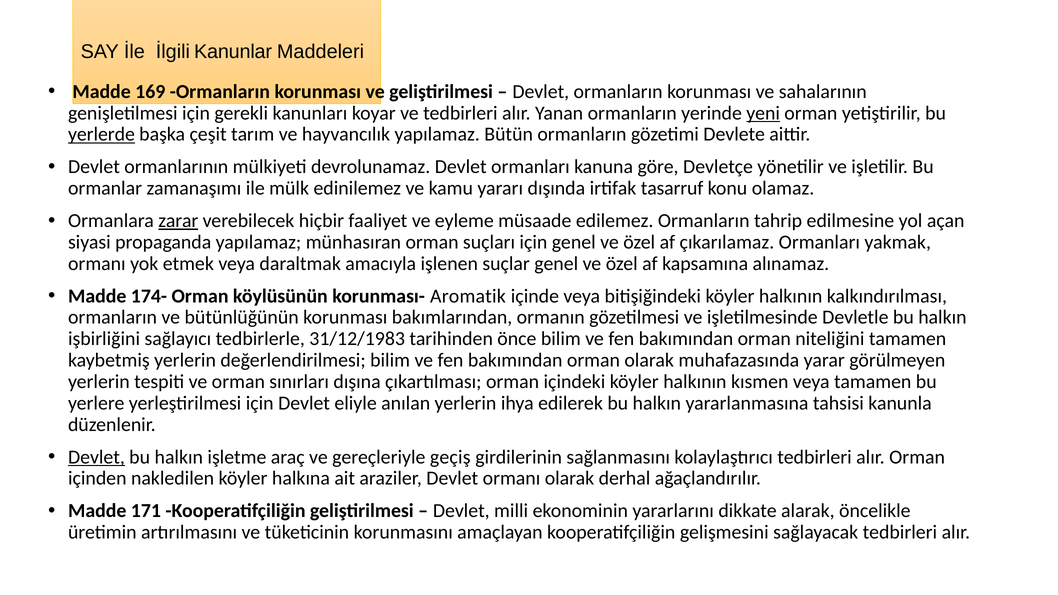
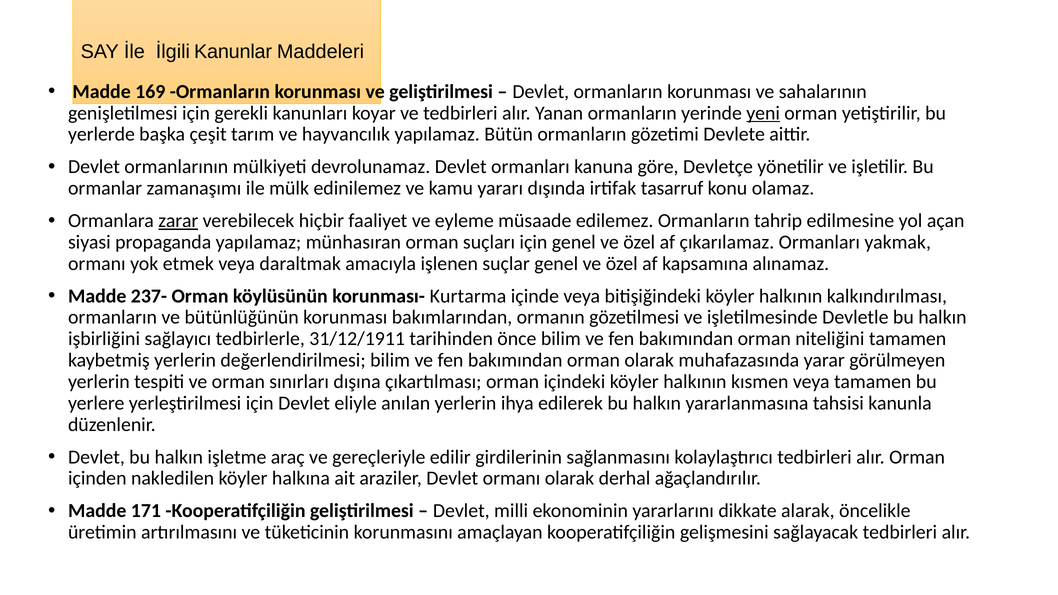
yerlerde underline: present -> none
174-: 174- -> 237-
Aromatik: Aromatik -> Kurtarma
31/12/1983: 31/12/1983 -> 31/12/1911
Devlet at (96, 457) underline: present -> none
geçiş: geçiş -> edilir
